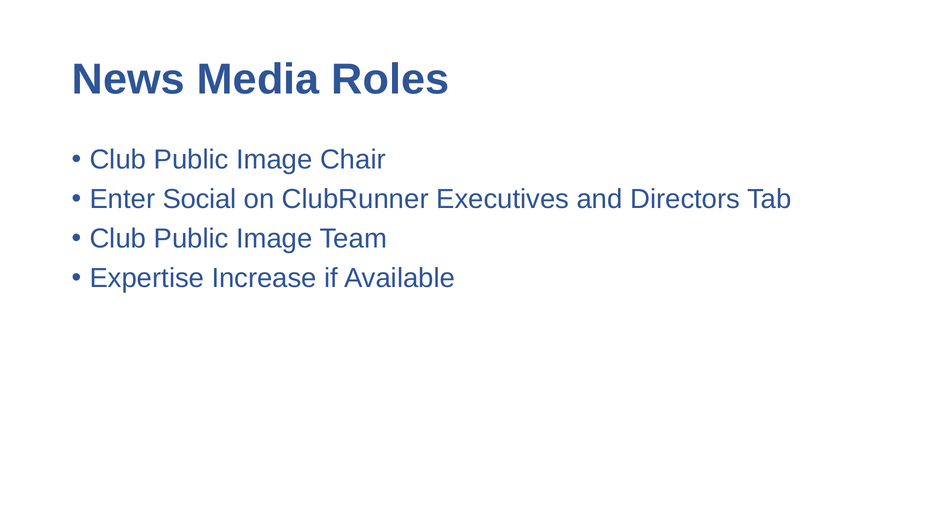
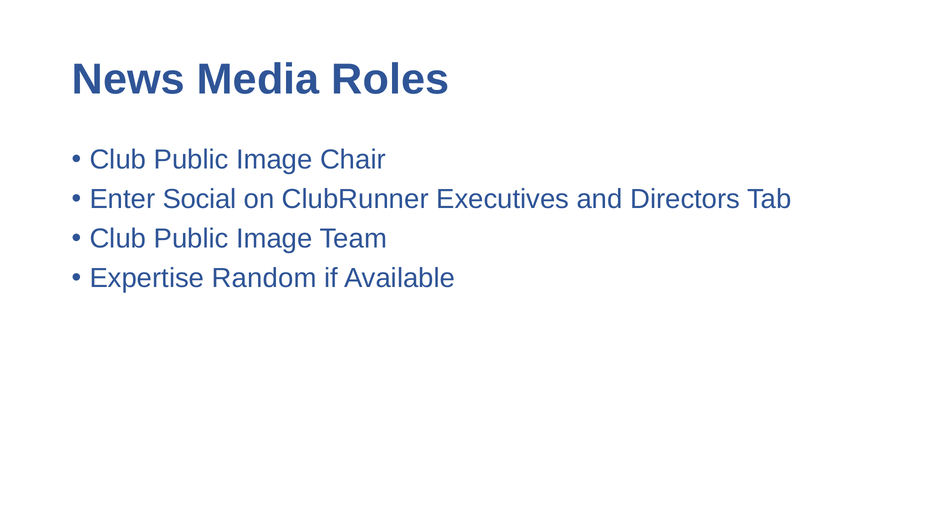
Increase: Increase -> Random
